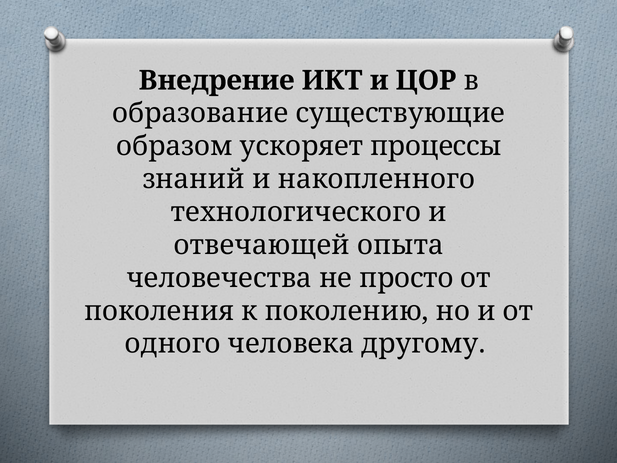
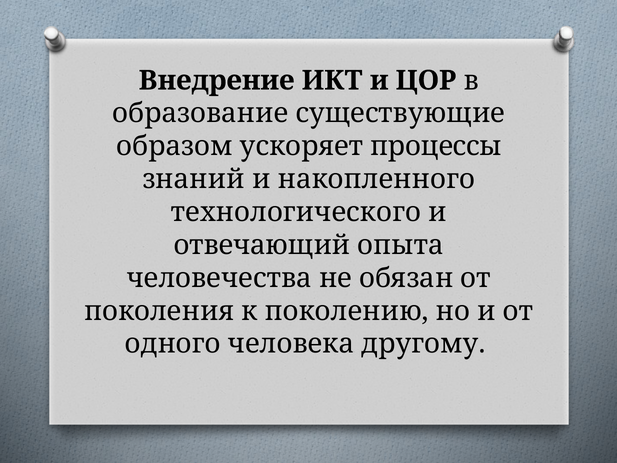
отвечающей: отвечающей -> отвечающий
просто: просто -> обязан
